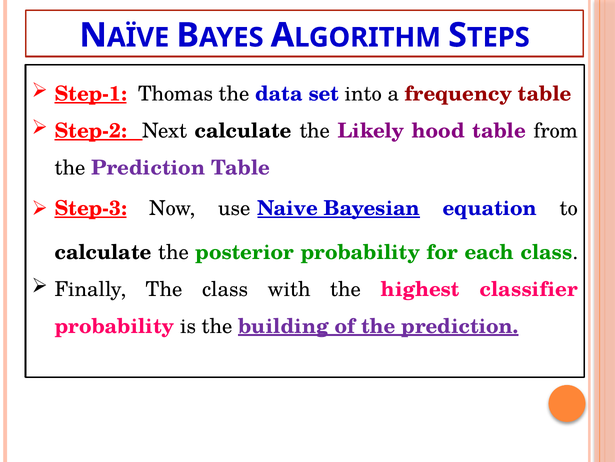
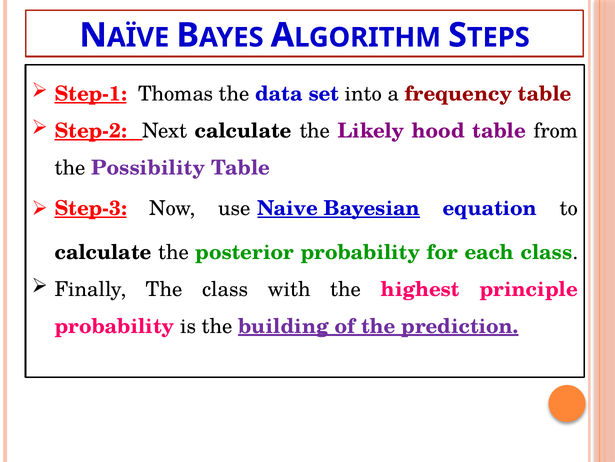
Prediction at (148, 168): Prediction -> Possibility
classifier: classifier -> principle
